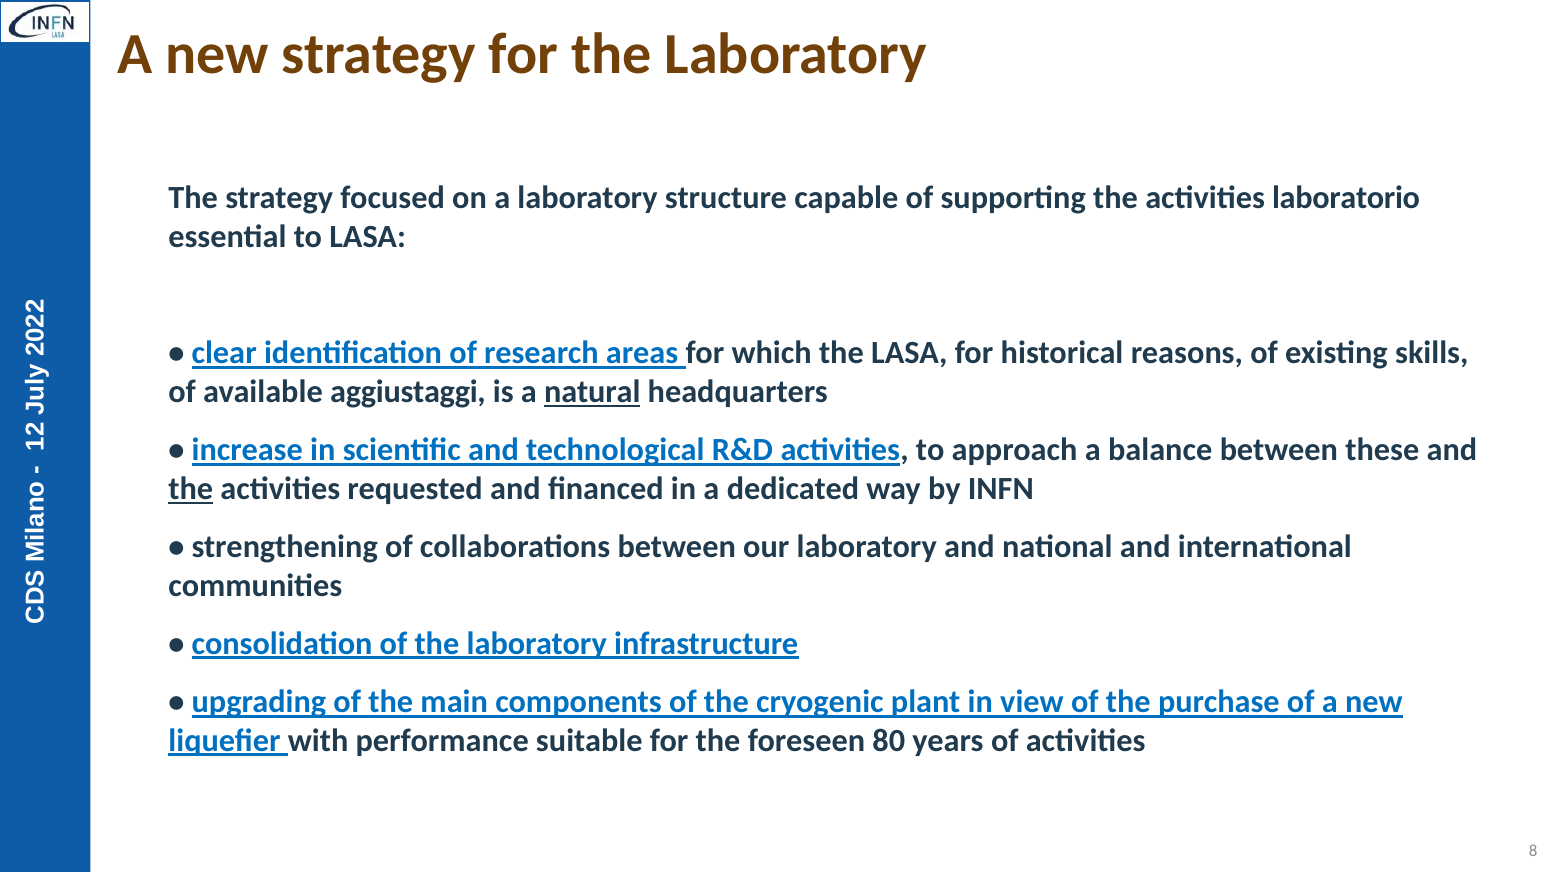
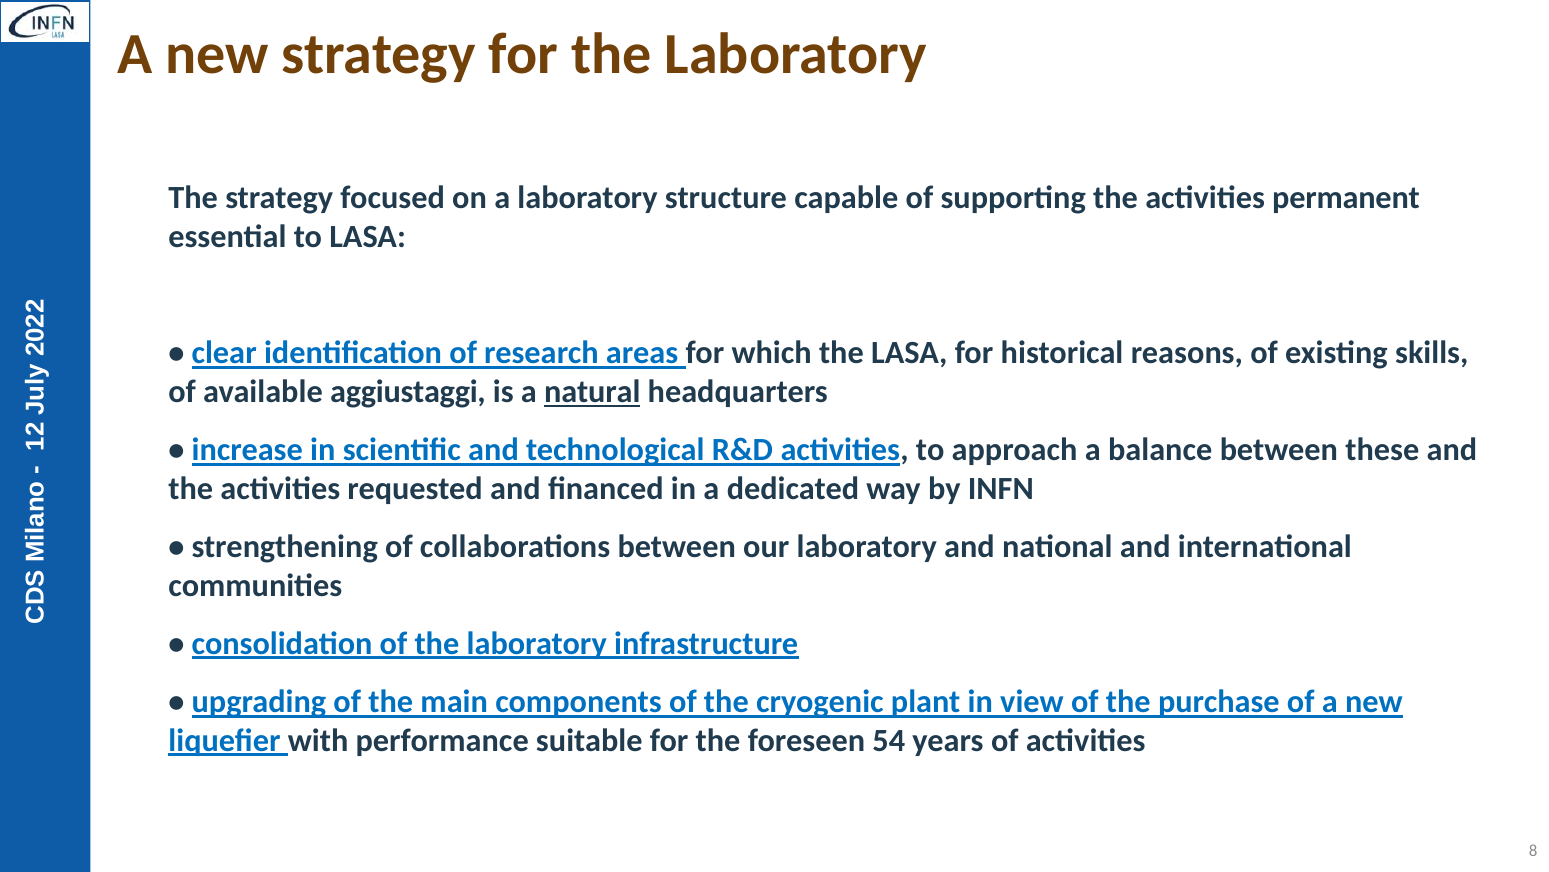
laboratorio: laboratorio -> permanent
the at (191, 489) underline: present -> none
80: 80 -> 54
